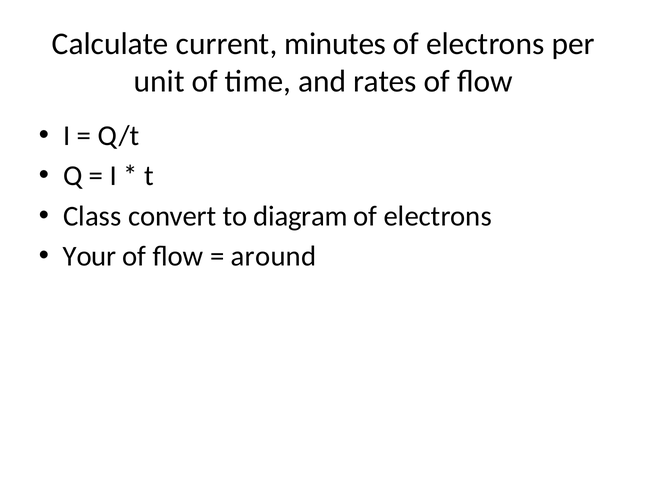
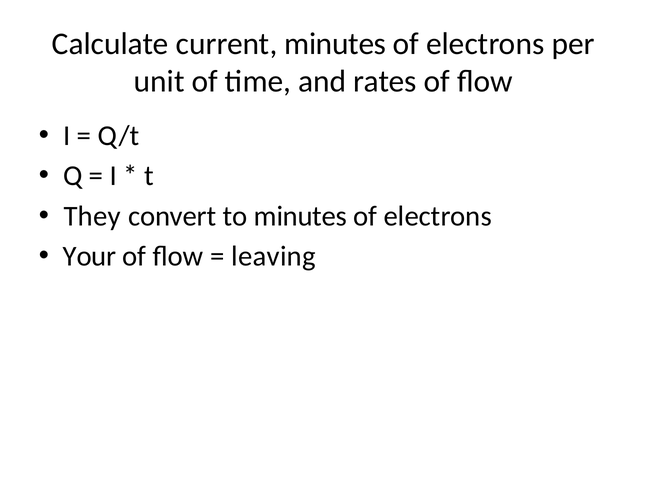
Class: Class -> They
to diagram: diagram -> minutes
around: around -> leaving
